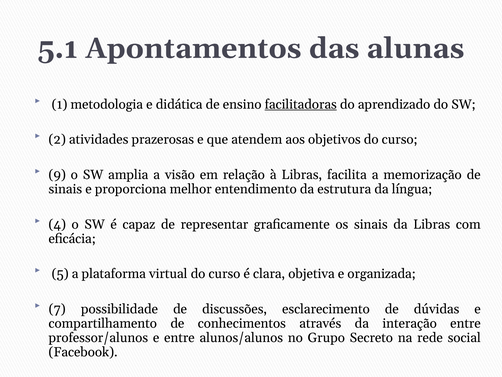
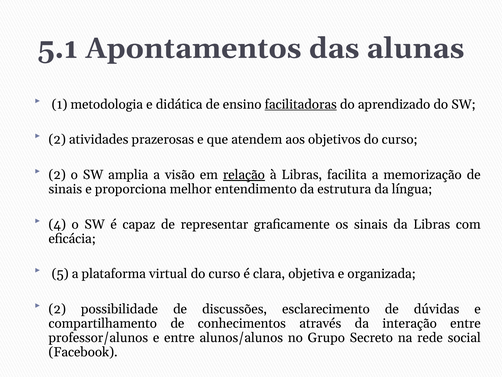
9 at (57, 175): 9 -> 2
relação underline: none -> present
7 at (57, 309): 7 -> 2
